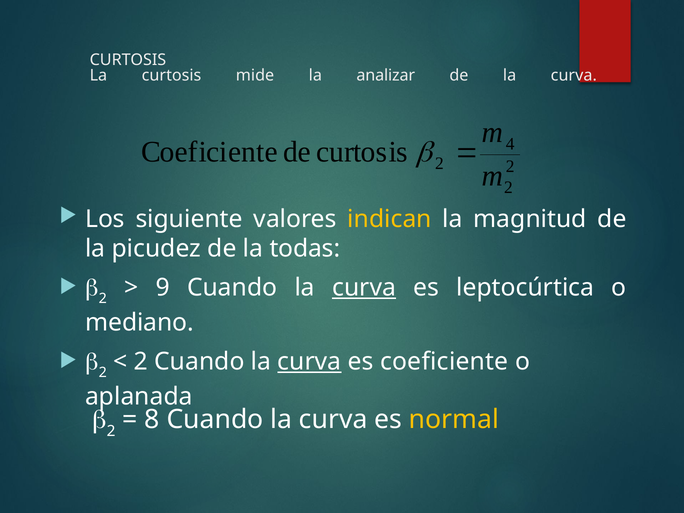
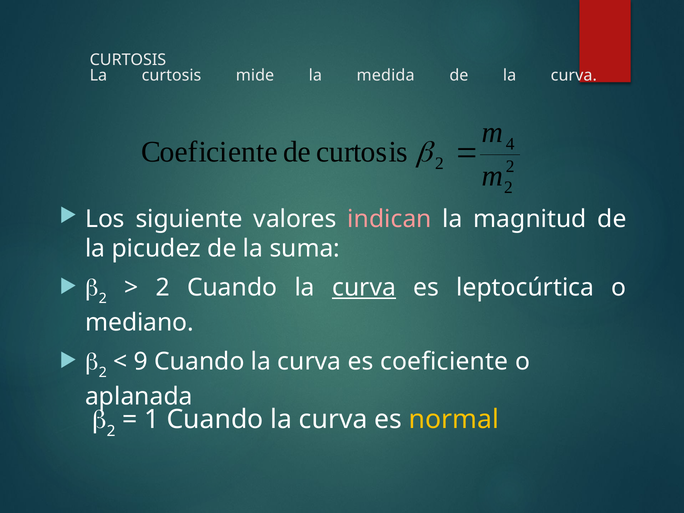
analizar: analizar -> medida
indican colour: yellow -> pink
todas: todas -> suma
9 at (163, 288): 9 -> 2
2 at (141, 362): 2 -> 9
curva at (309, 362) underline: present -> none
8: 8 -> 1
